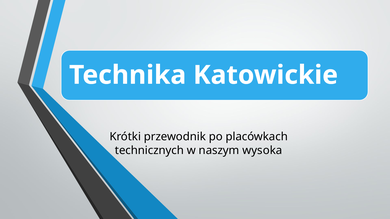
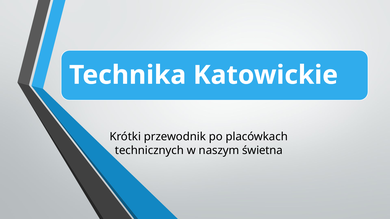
wysoka: wysoka -> świetna
